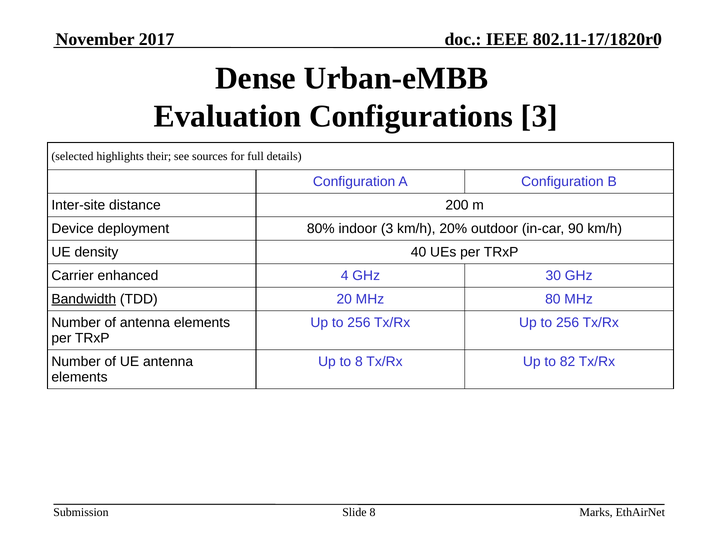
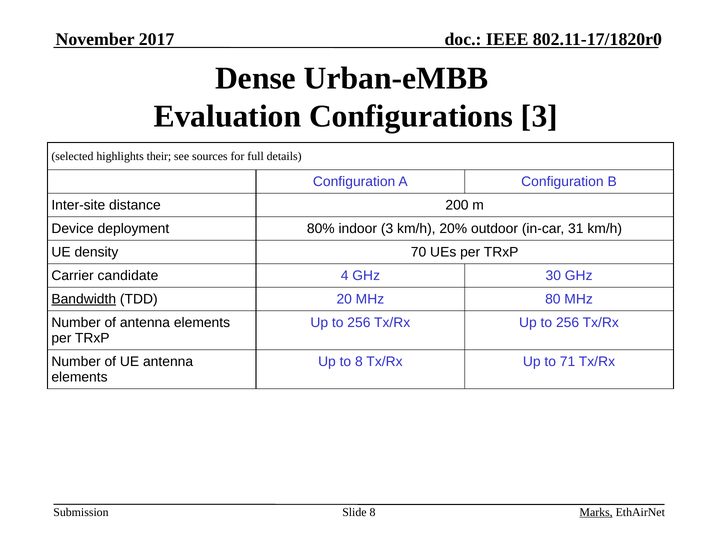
90: 90 -> 31
40: 40 -> 70
enhanced: enhanced -> candidate
82: 82 -> 71
Marks underline: none -> present
